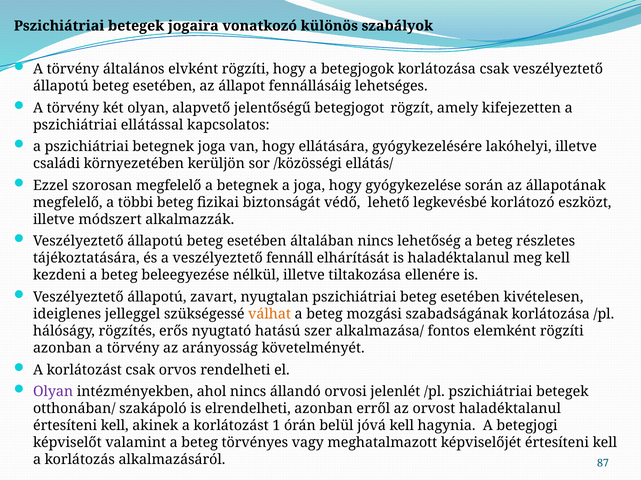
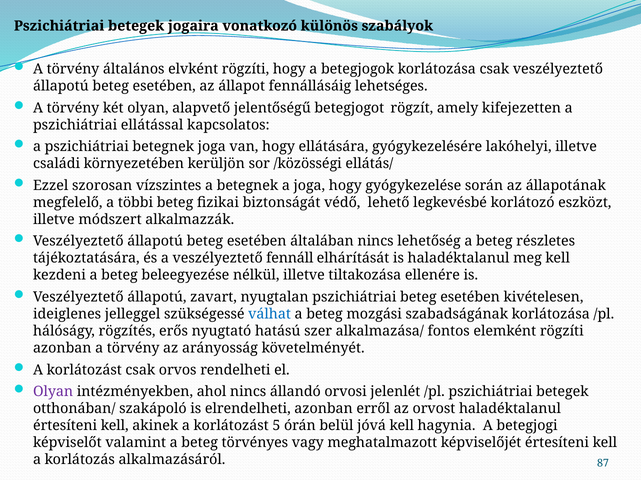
szorosan megfelelő: megfelelő -> vízszintes
válhat colour: orange -> blue
1: 1 -> 5
